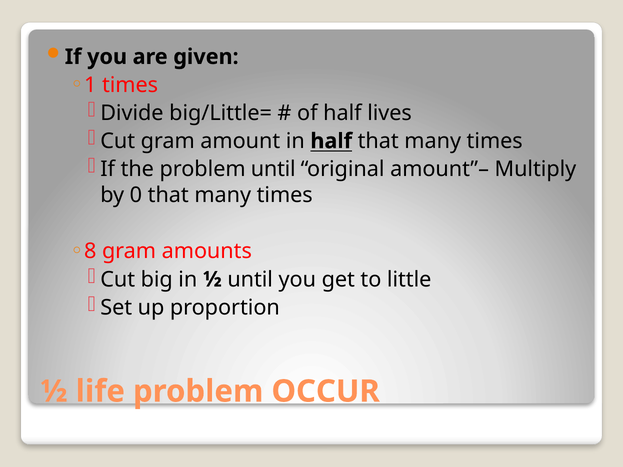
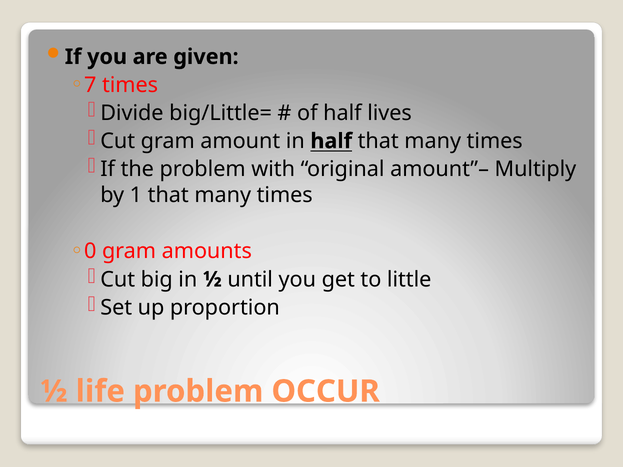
1: 1 -> 7
problem until: until -> with
0: 0 -> 1
8: 8 -> 0
